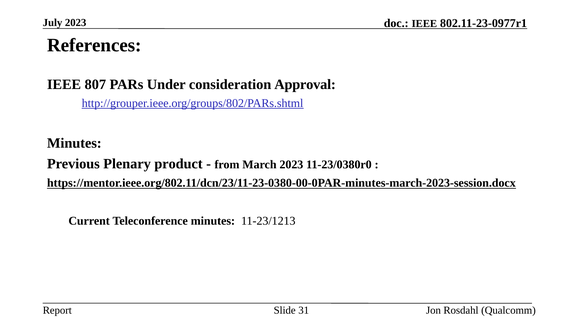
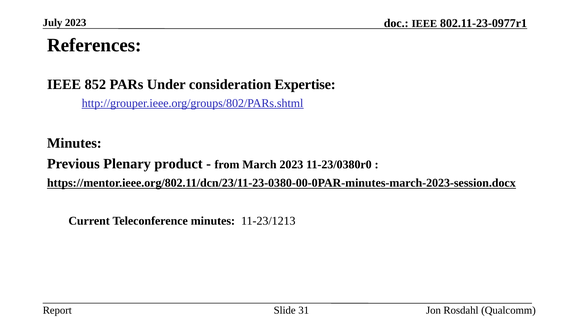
807: 807 -> 852
Approval: Approval -> Expertise
